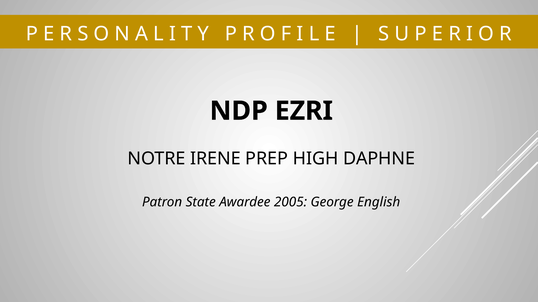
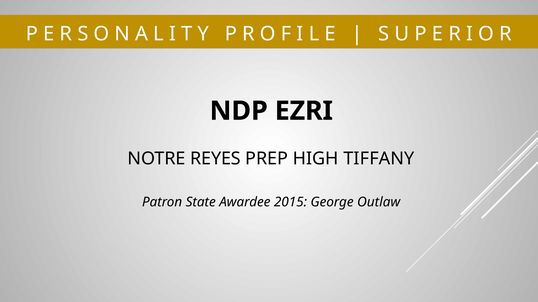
IRENE: IRENE -> REYES
DAPHNE: DAPHNE -> TIFFANY
2005: 2005 -> 2015
English: English -> Outlaw
